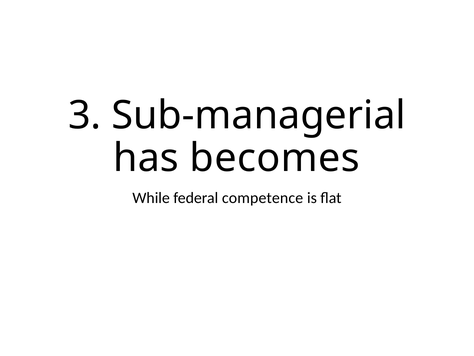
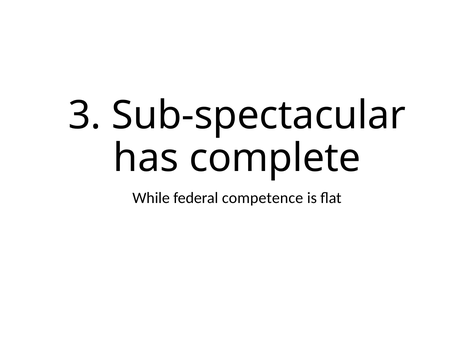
Sub-managerial: Sub-managerial -> Sub-spectacular
becomes: becomes -> complete
